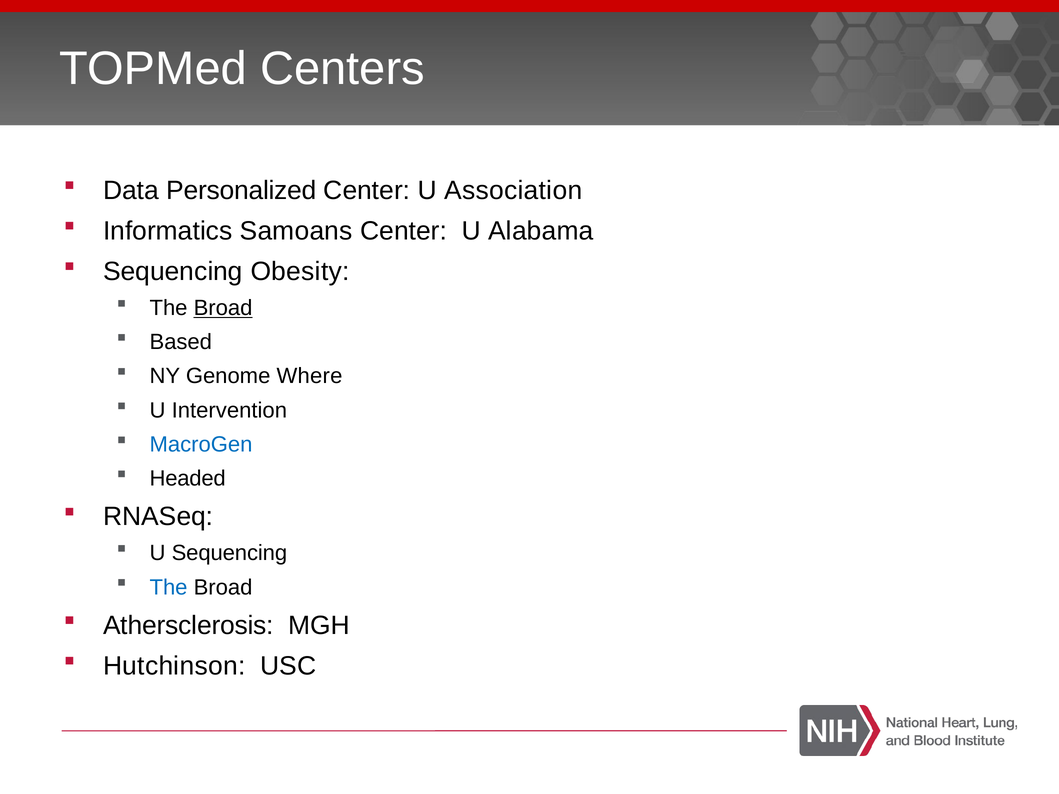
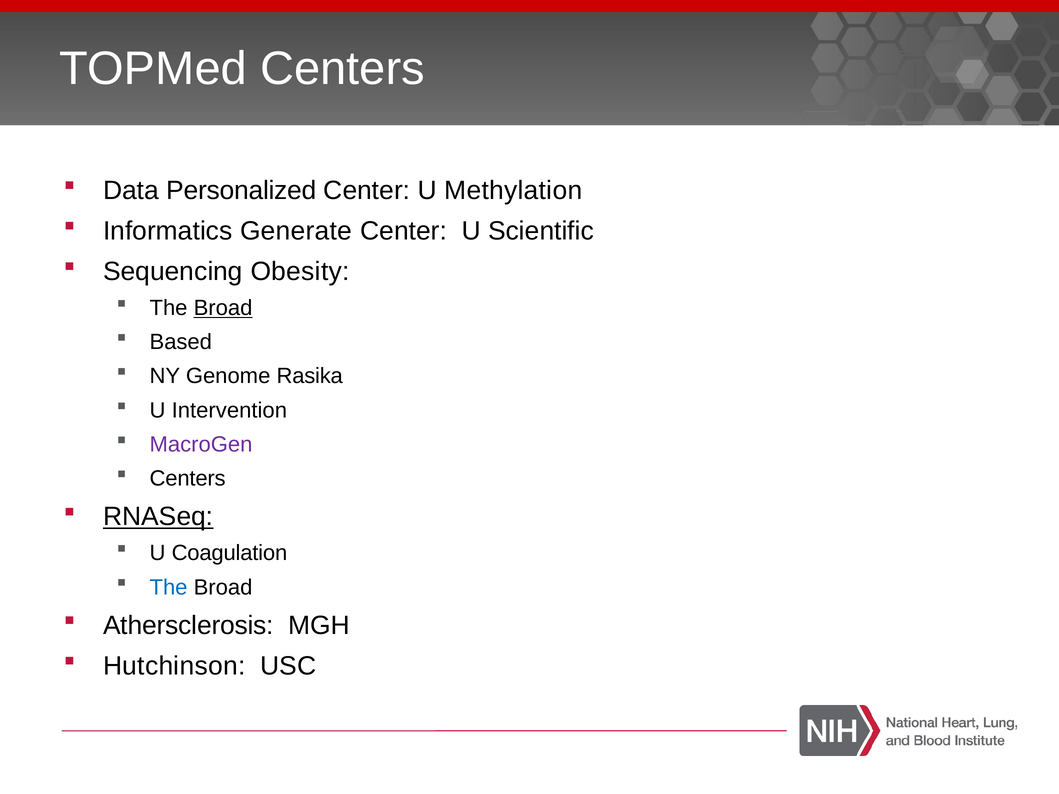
Association: Association -> Methylation
Samoans: Samoans -> Generate
Alabama: Alabama -> Scientific
Where: Where -> Rasika
MacroGen colour: blue -> purple
Headed at (188, 479): Headed -> Centers
RNASeq underline: none -> present
U Sequencing: Sequencing -> Coagulation
